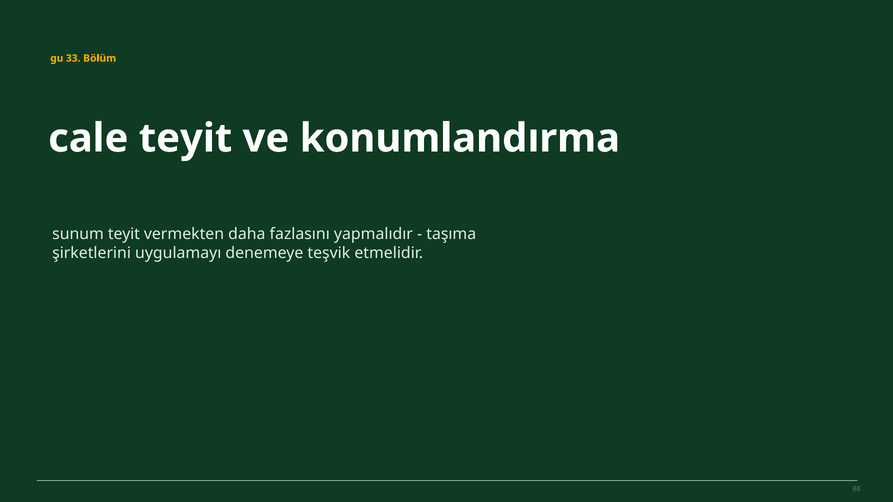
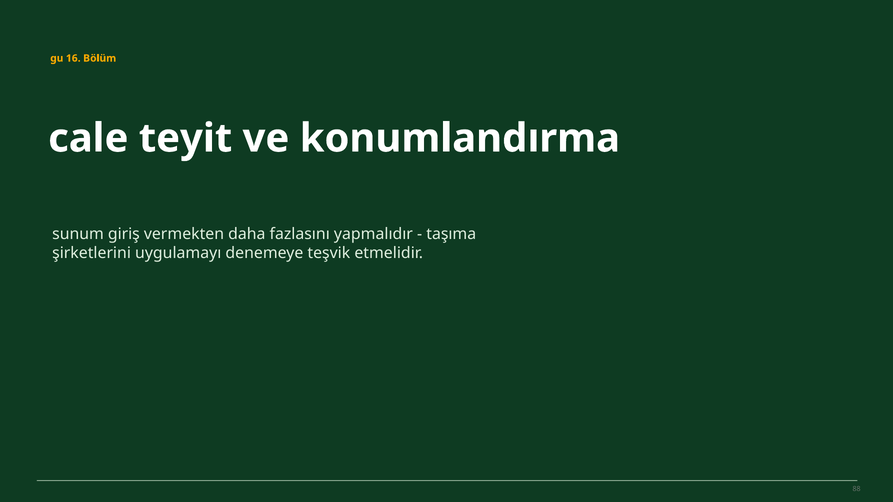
33: 33 -> 16
sunum teyit: teyit -> giriş
